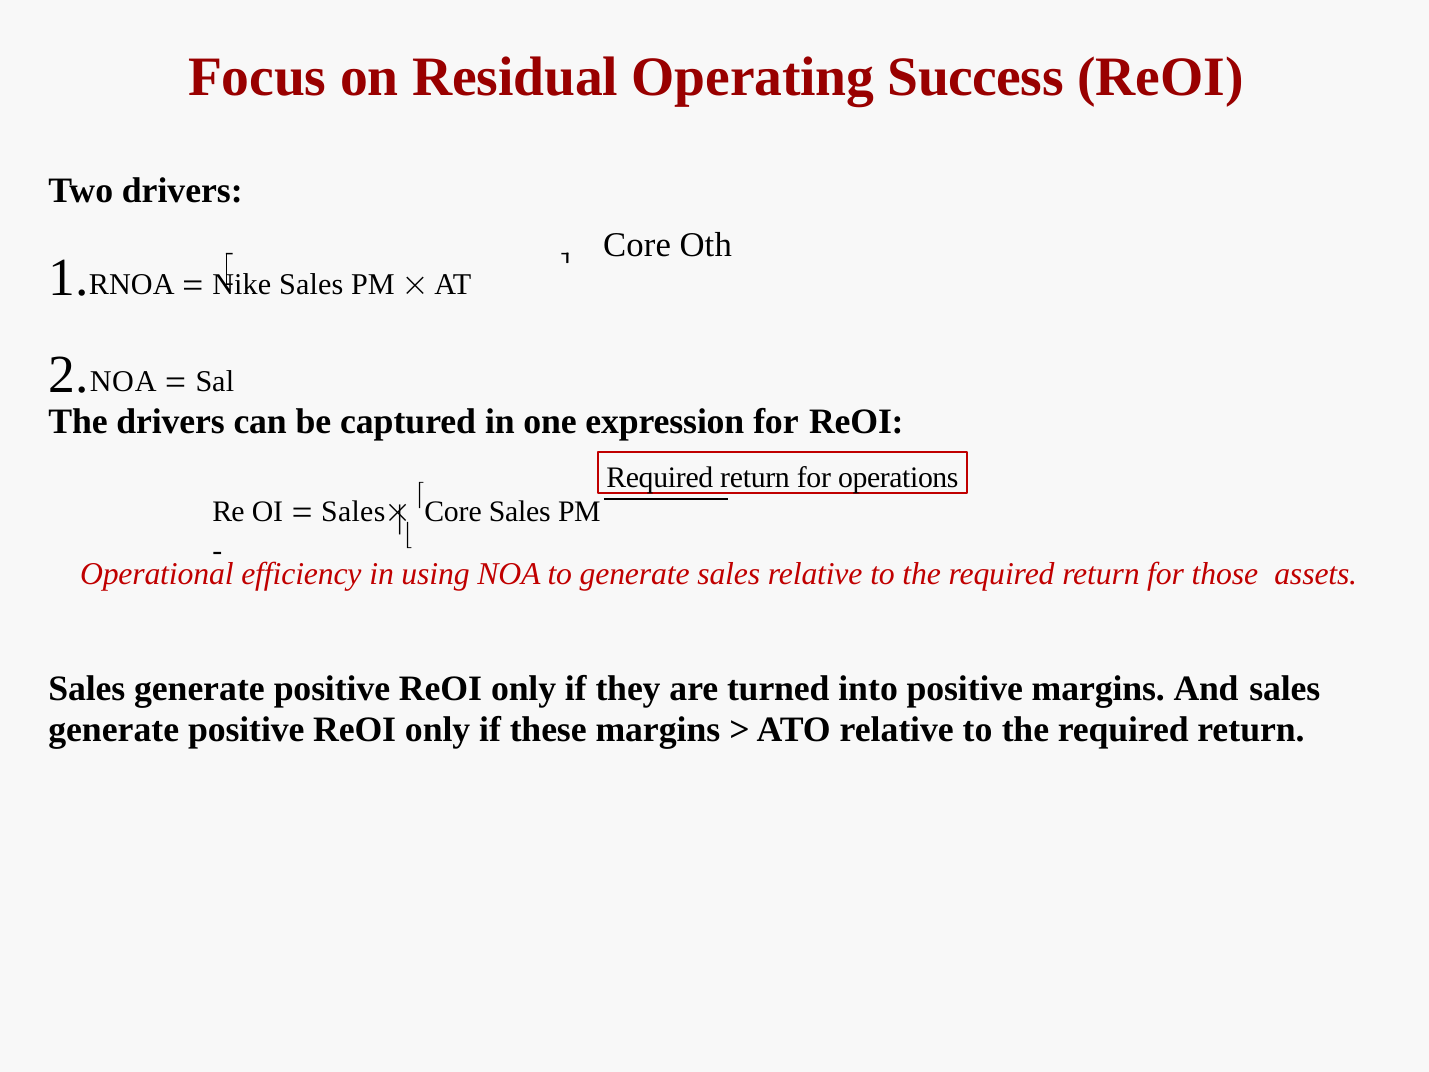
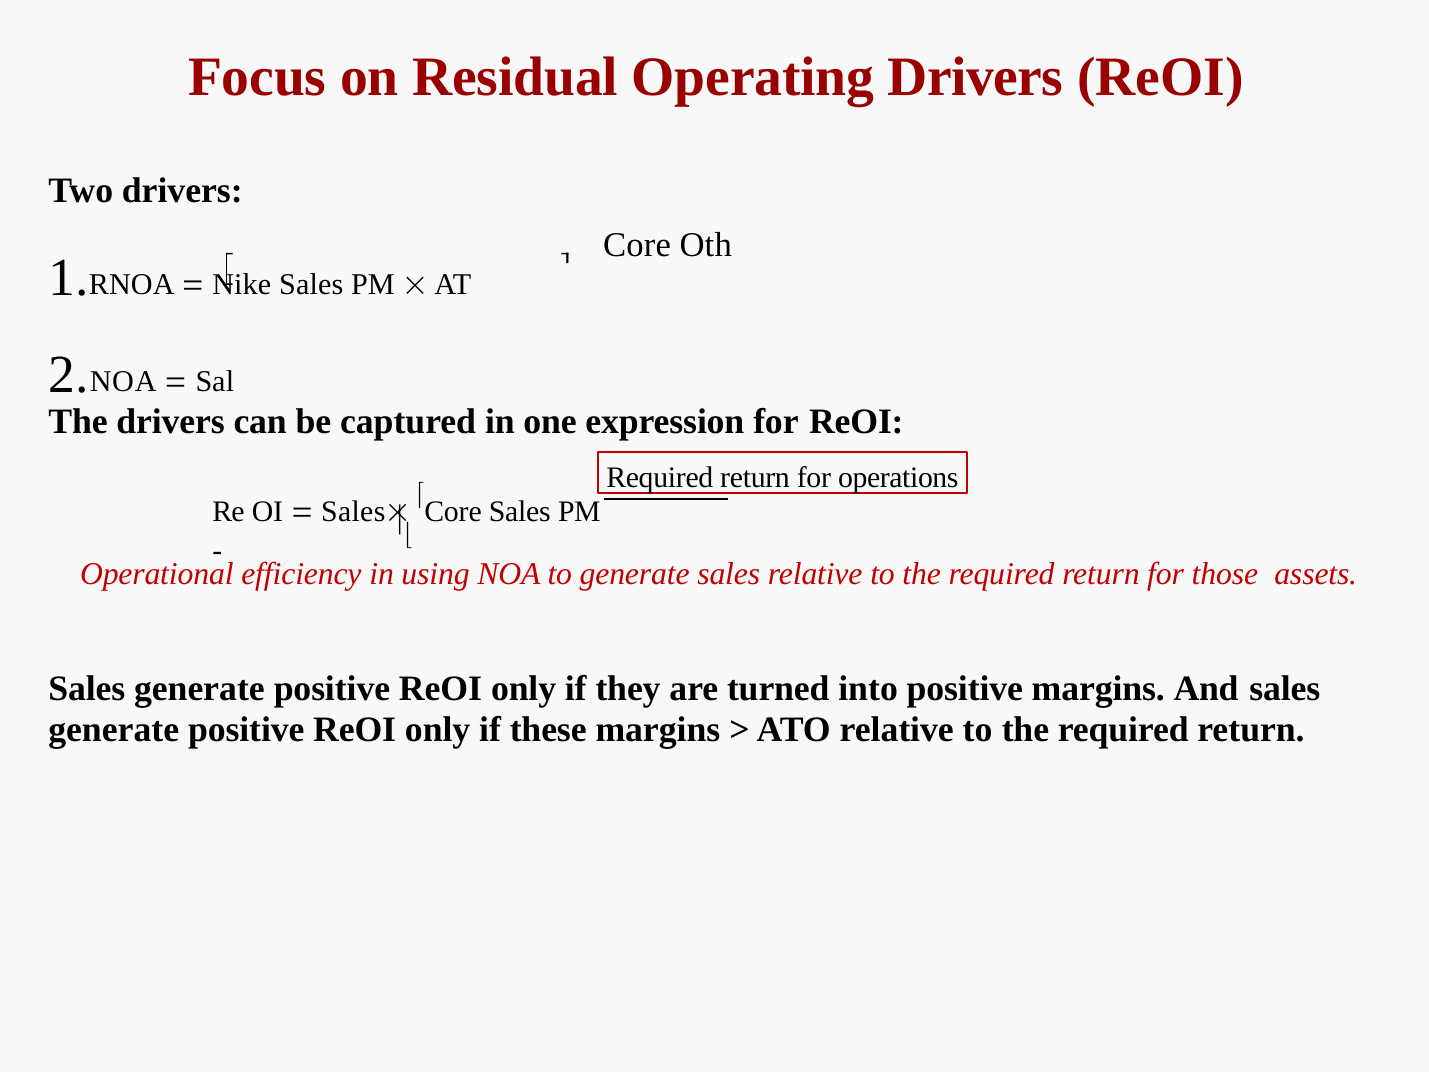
Operating Success: Success -> Drivers
